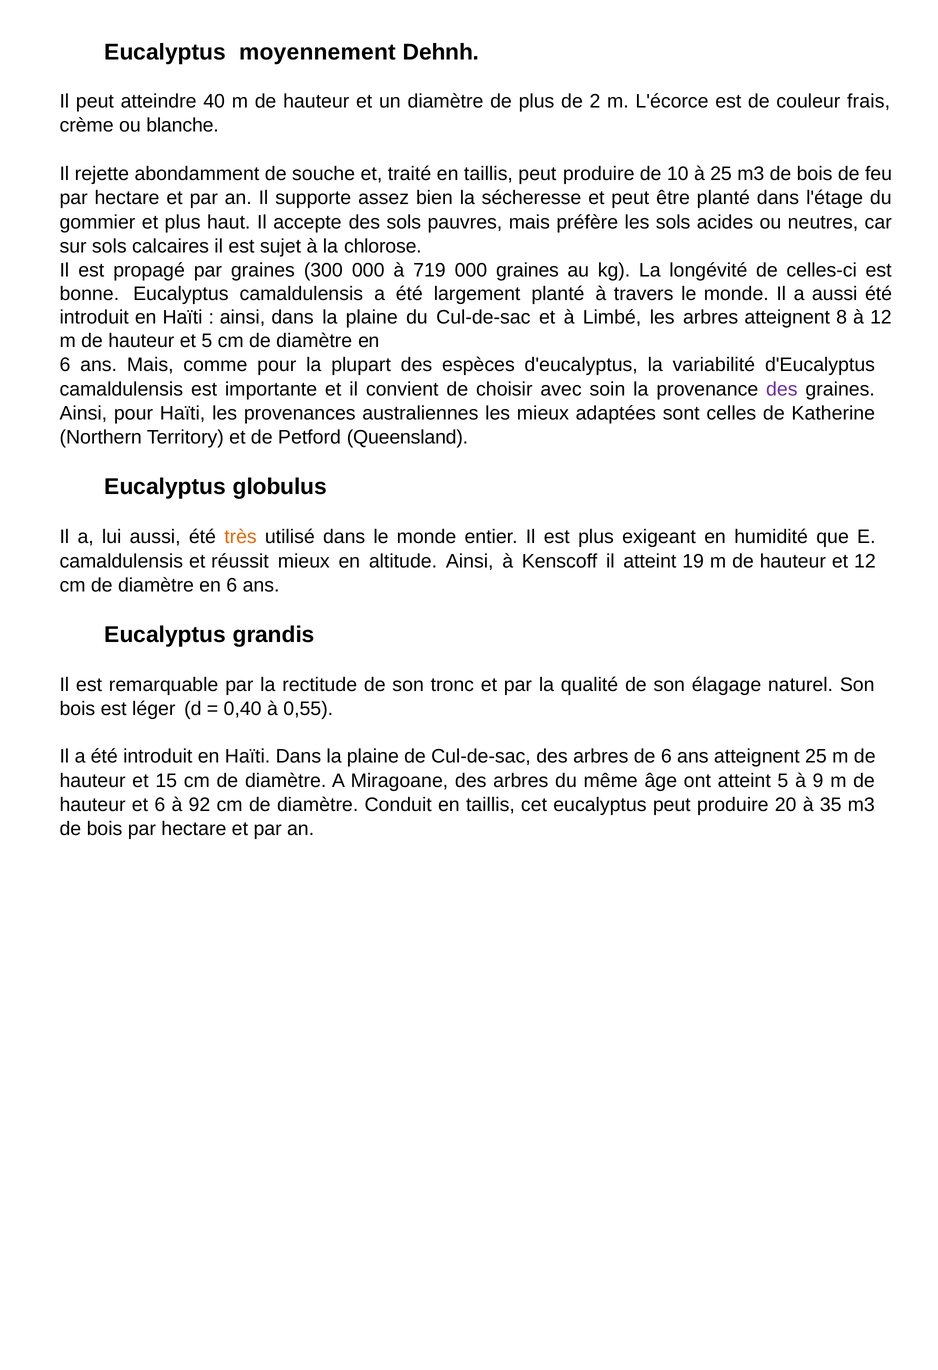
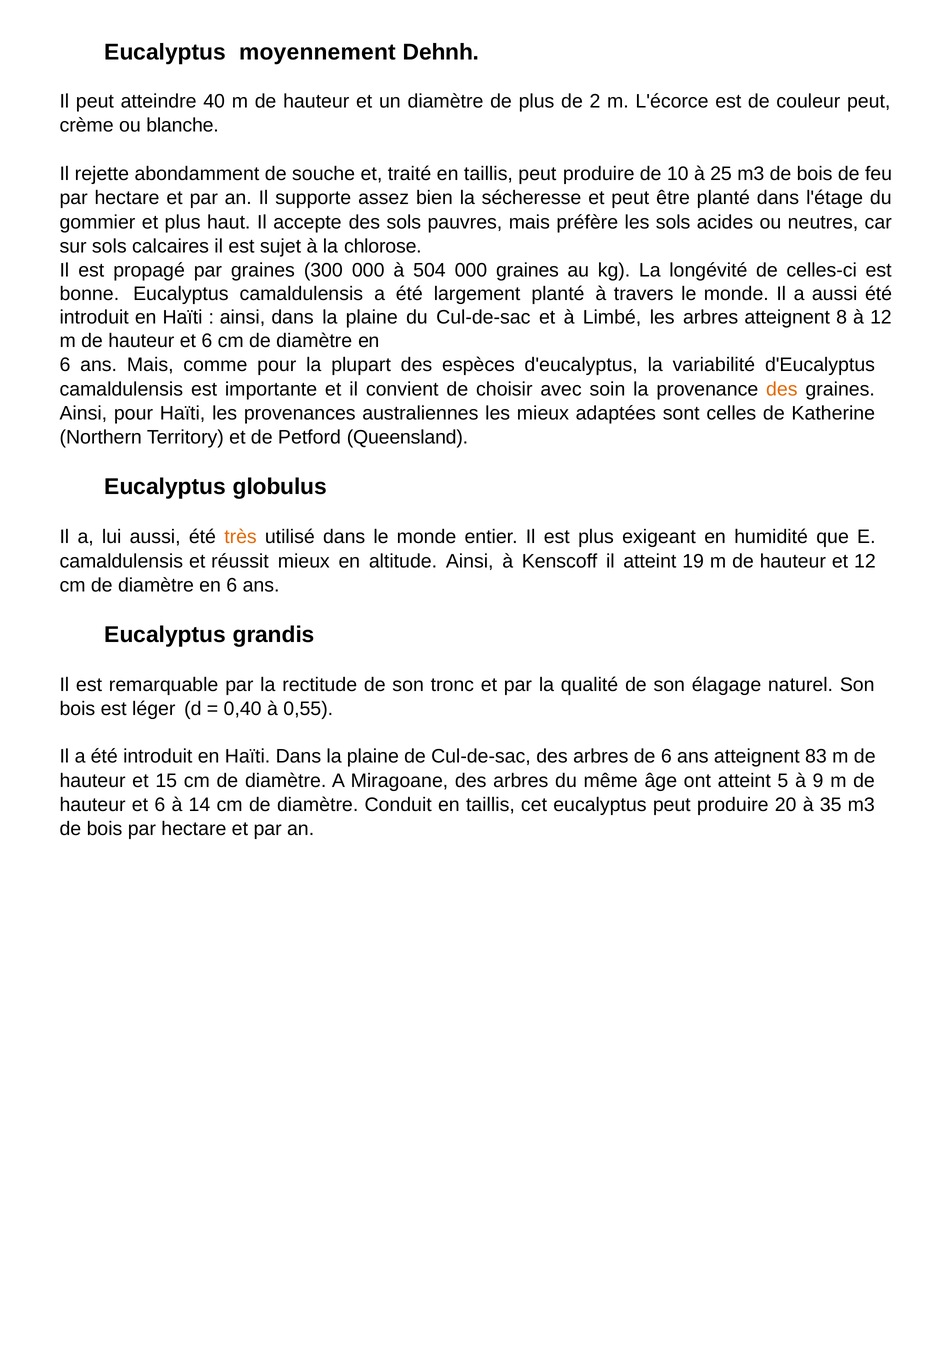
couleur frais: frais -> peut
719: 719 -> 504
5 at (207, 340): 5 -> 6
des at (782, 389) colour: purple -> orange
atteignent 25: 25 -> 83
92: 92 -> 14
